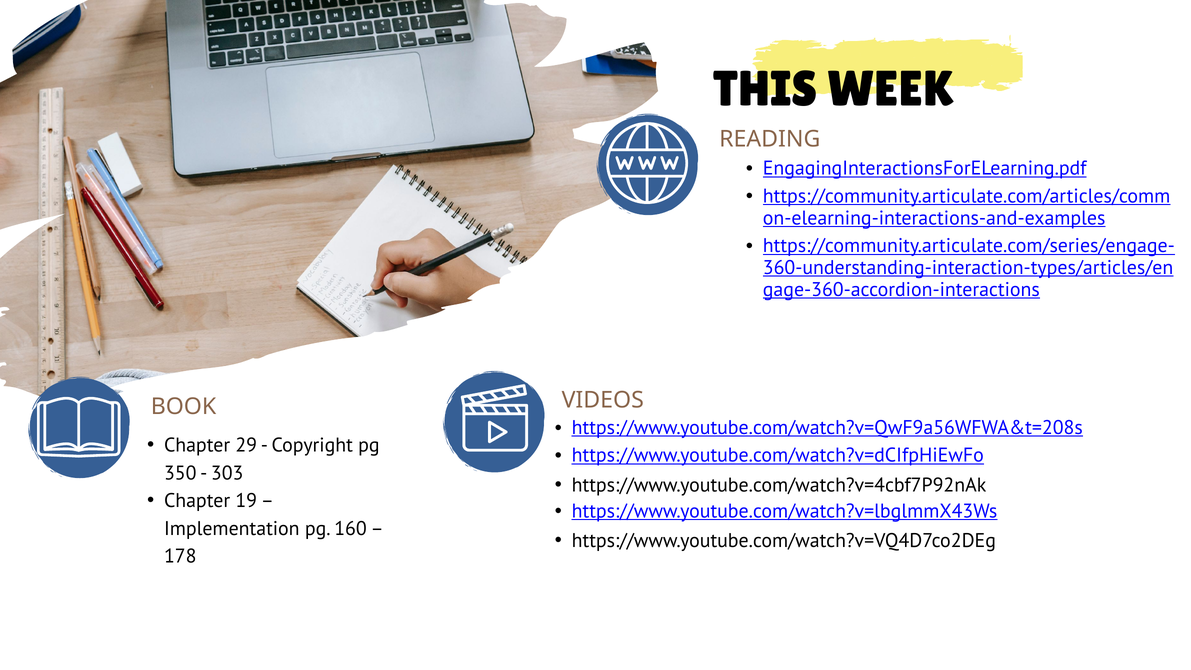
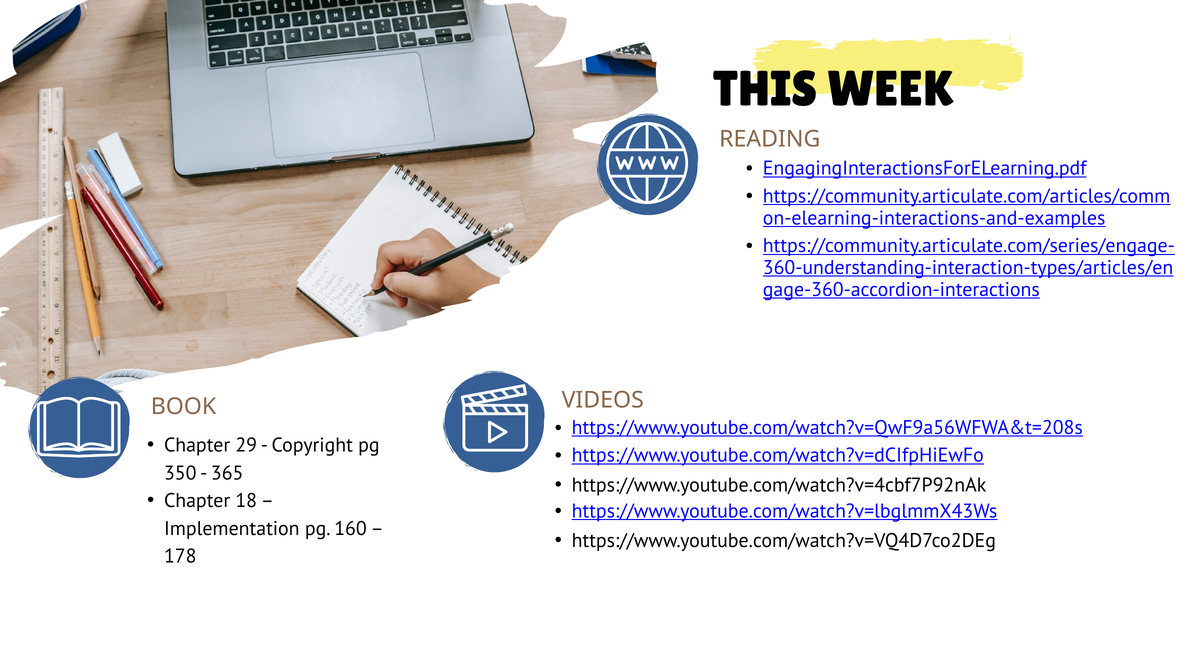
303: 303 -> 365
19: 19 -> 18
